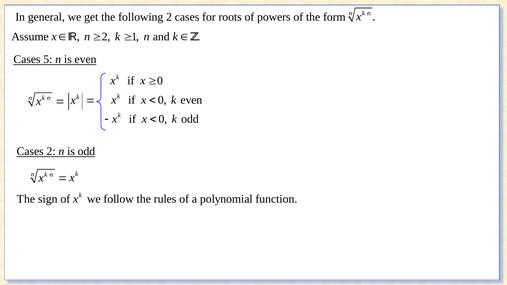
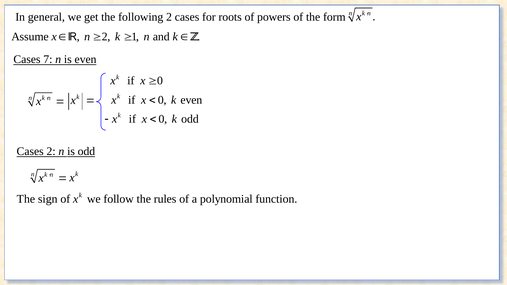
5: 5 -> 7
